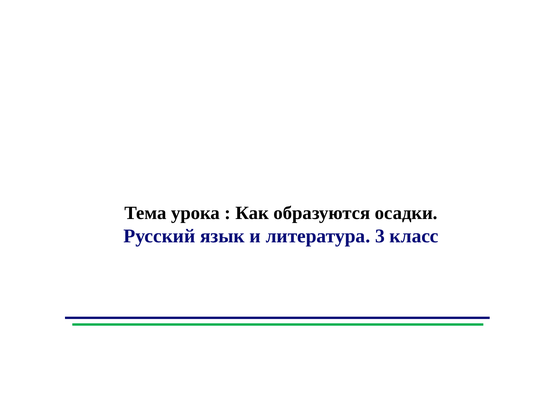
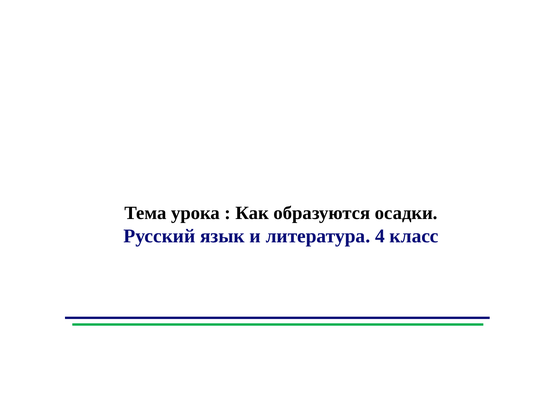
3: 3 -> 4
